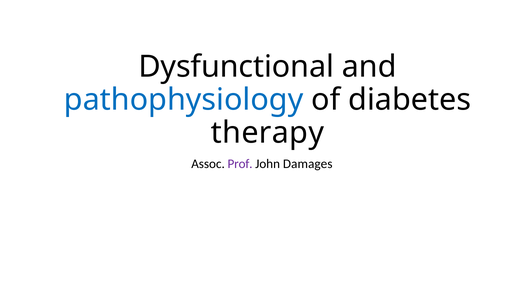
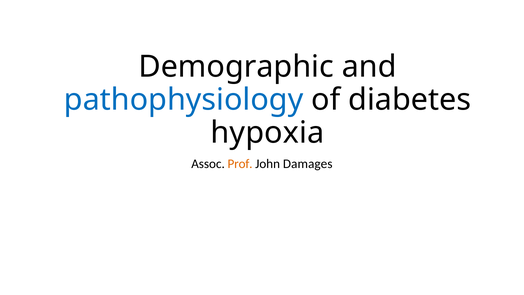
Dysfunctional: Dysfunctional -> Demographic
therapy: therapy -> hypoxia
Prof colour: purple -> orange
